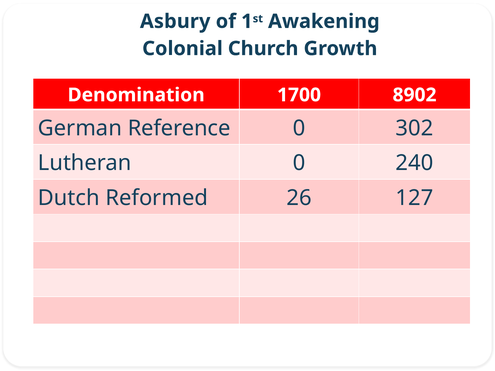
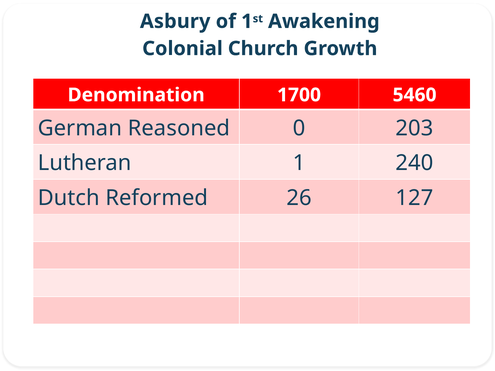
8902: 8902 -> 5460
Reference: Reference -> Reasoned
302: 302 -> 203
Lutheran 0: 0 -> 1
